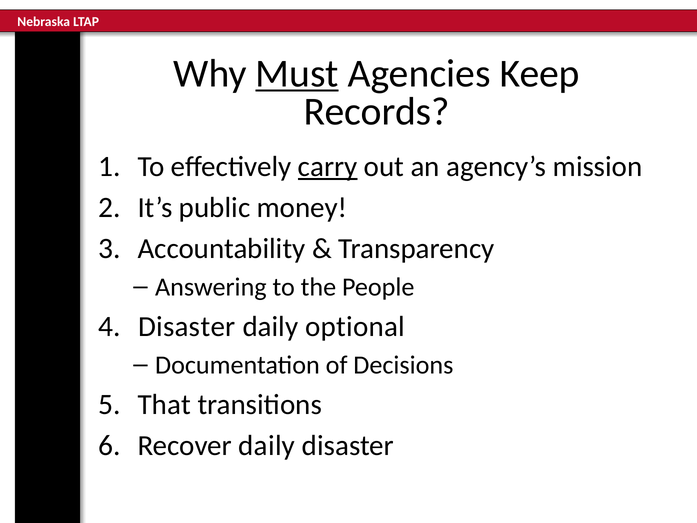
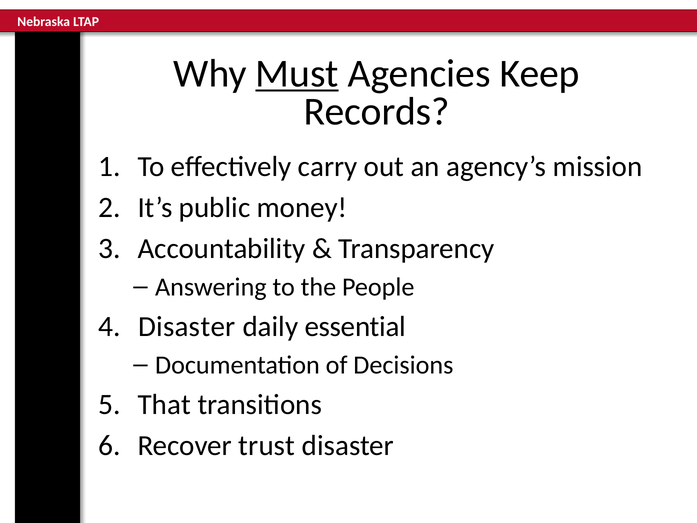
carry underline: present -> none
optional: optional -> essential
Recover daily: daily -> trust
